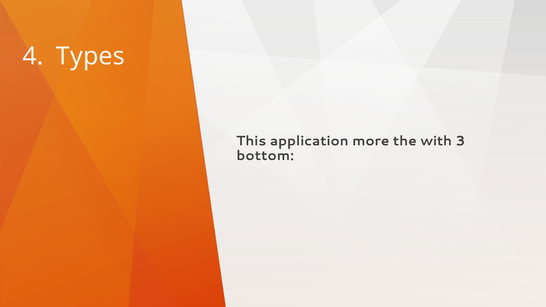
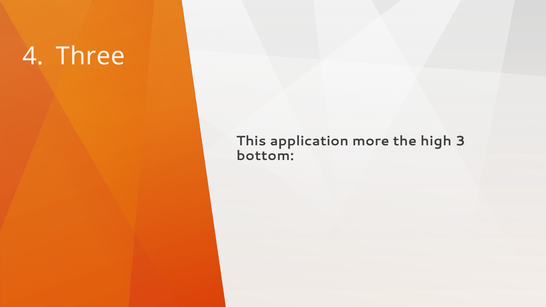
Types: Types -> Three
with: with -> high
